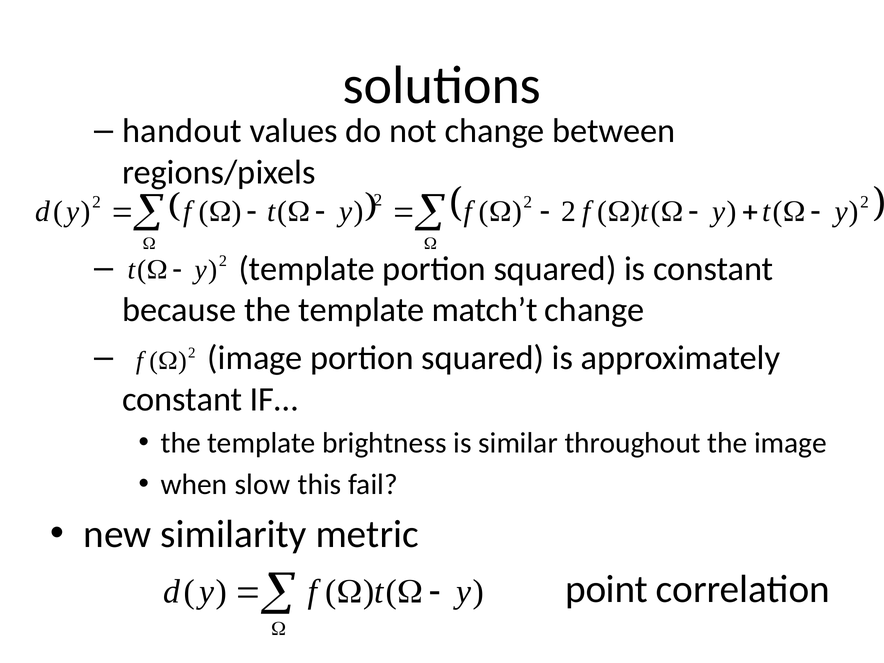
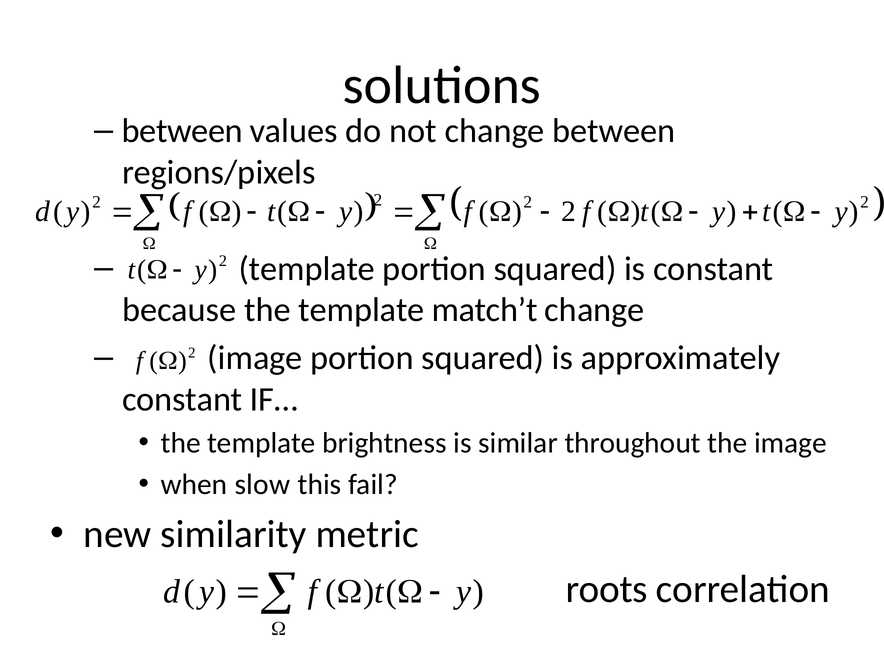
handout at (182, 131): handout -> between
point: point -> roots
